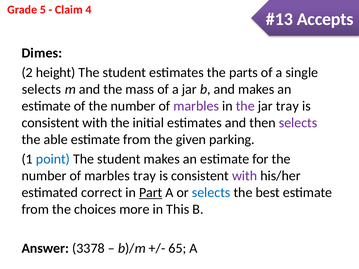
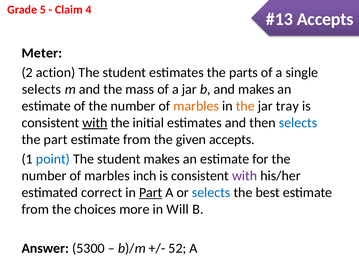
Dimes: Dimes -> Meter
height: height -> action
marbles at (196, 106) colour: purple -> orange
the at (245, 106) colour: purple -> orange
with at (95, 123) underline: none -> present
selects at (298, 123) colour: purple -> blue
the able: able -> part
given parking: parking -> accepts
marbles tray: tray -> inch
This: This -> Will
3378: 3378 -> 5300
65: 65 -> 52
